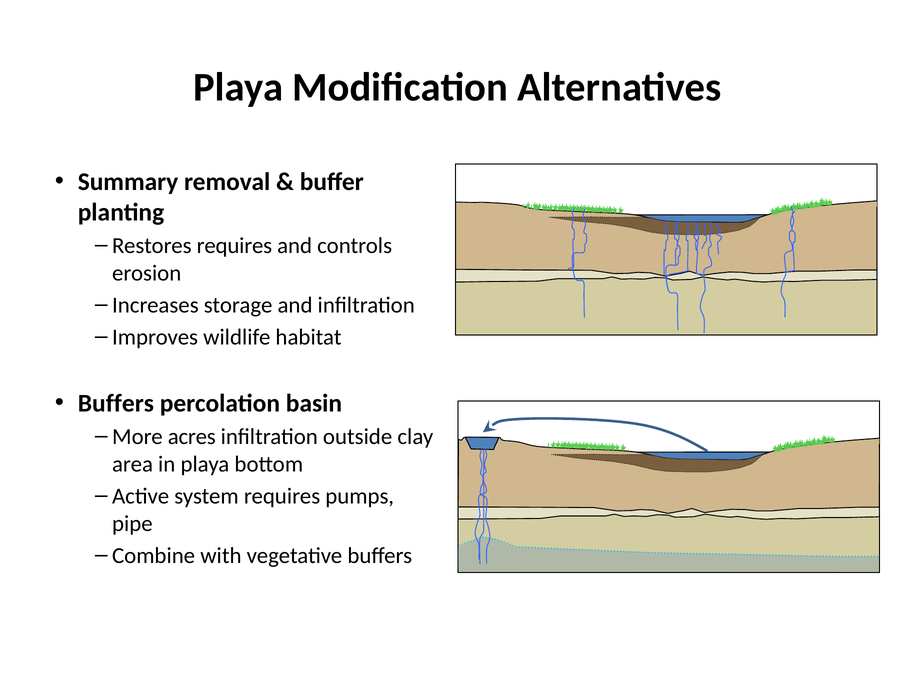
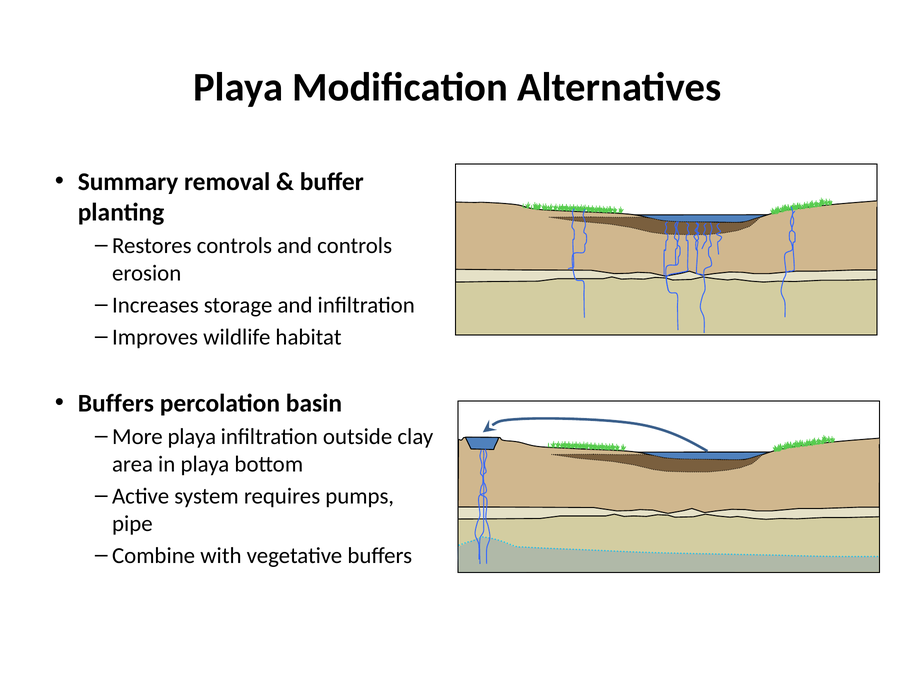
Restores requires: requires -> controls
More acres: acres -> playa
